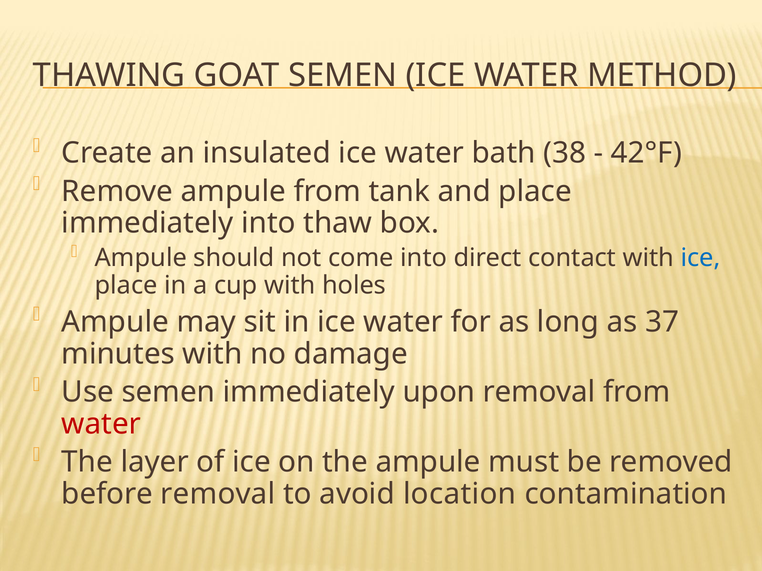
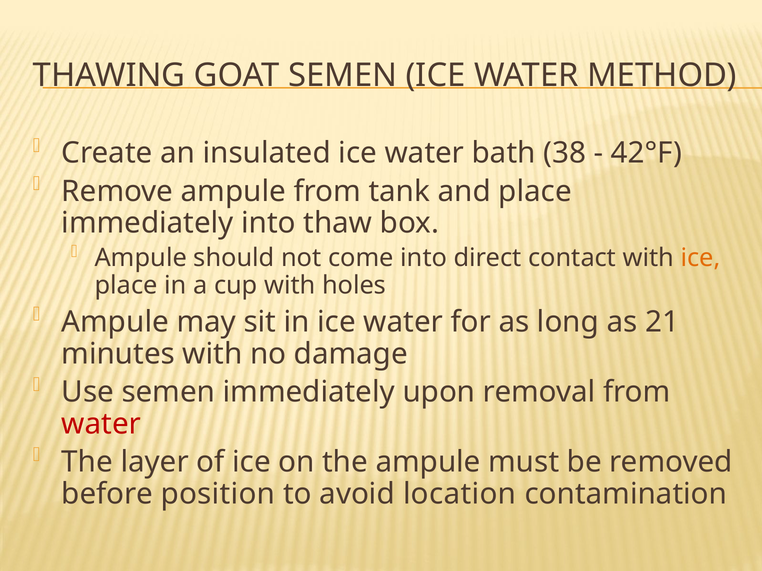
ice at (701, 258) colour: blue -> orange
37: 37 -> 21
before removal: removal -> position
